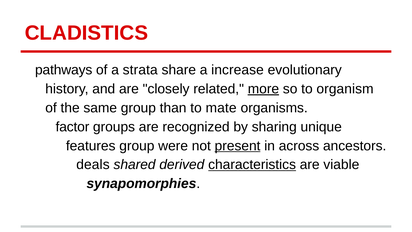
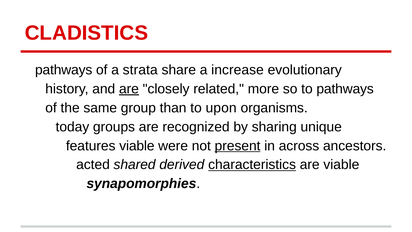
are at (129, 89) underline: none -> present
more underline: present -> none
to organism: organism -> pathways
mate: mate -> upon
factor: factor -> today
features group: group -> viable
deals: deals -> acted
